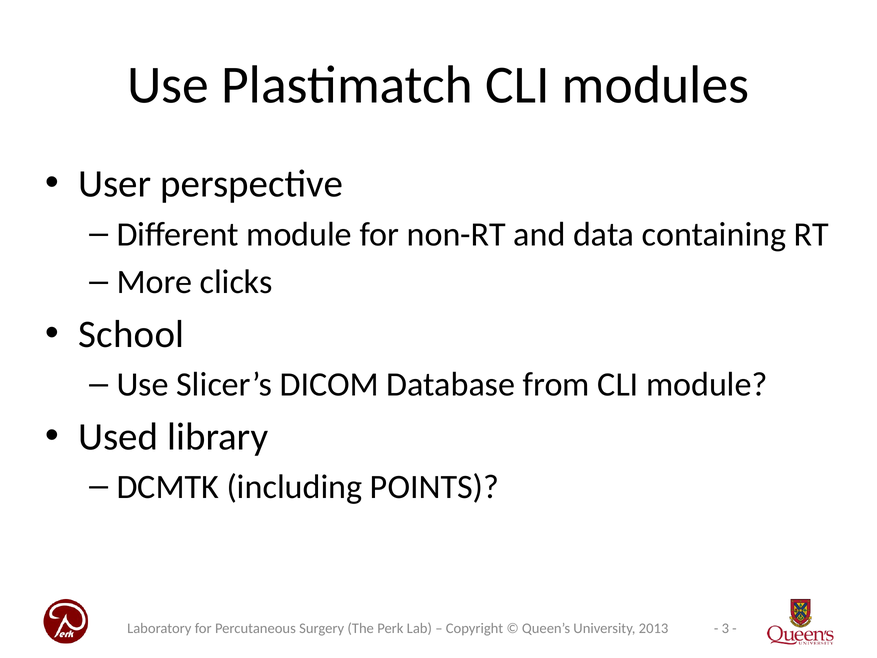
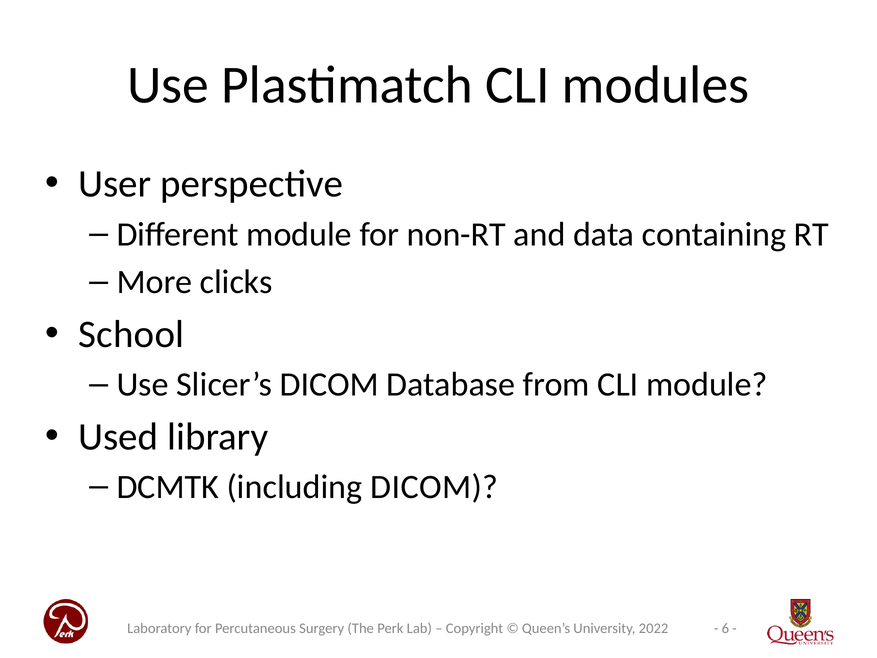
including POINTS: POINTS -> DICOM
3: 3 -> 6
2013: 2013 -> 2022
